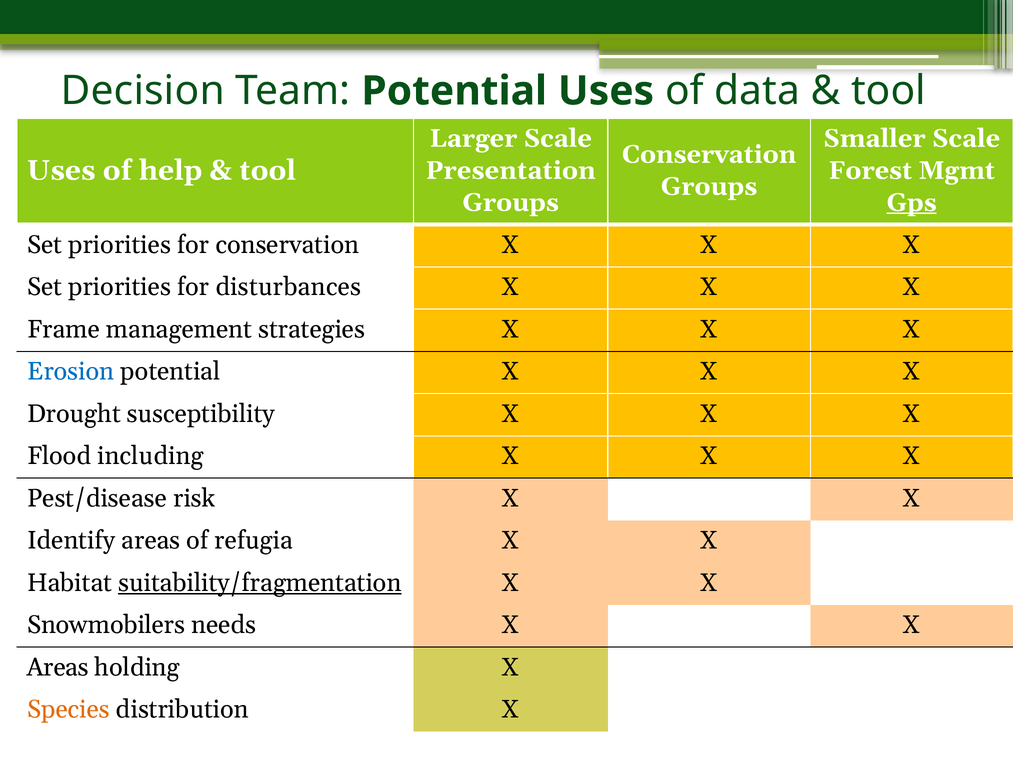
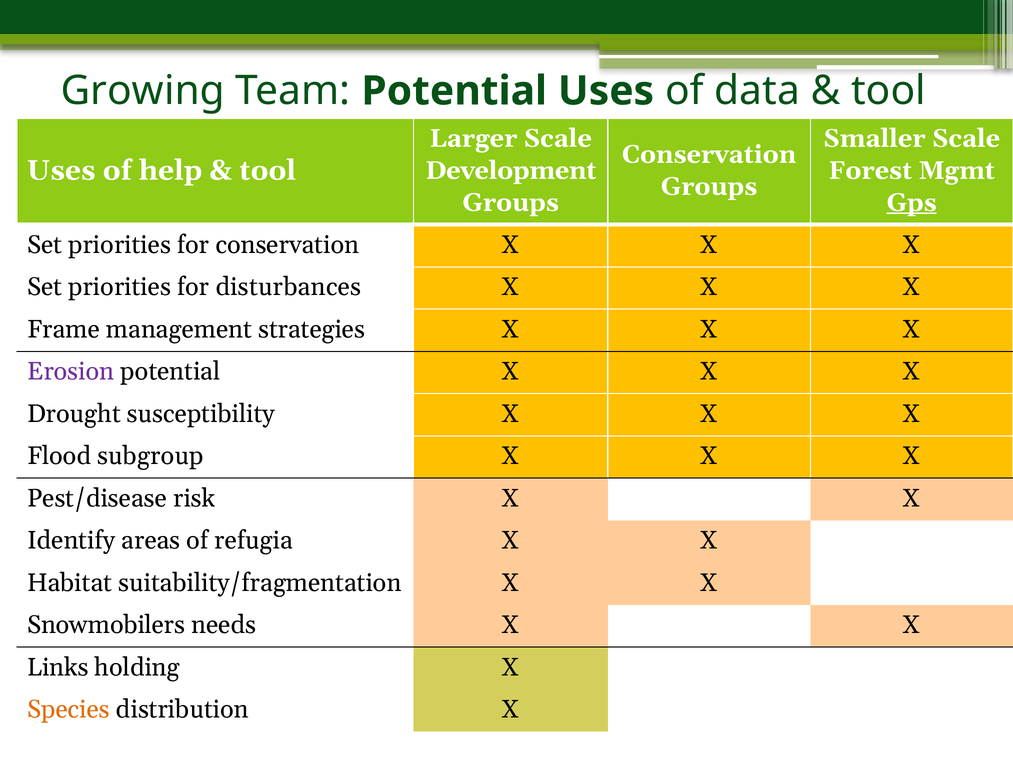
Decision: Decision -> Growing
Presentation: Presentation -> Development
Erosion colour: blue -> purple
including: including -> subgroup
suitability/fragmentation underline: present -> none
Areas at (58, 667): Areas -> Links
